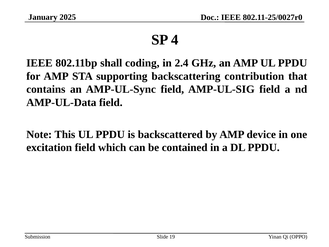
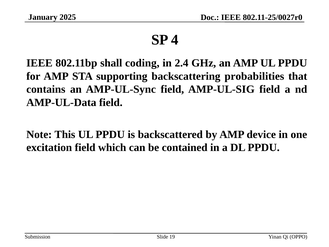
contribution: contribution -> probabilities
